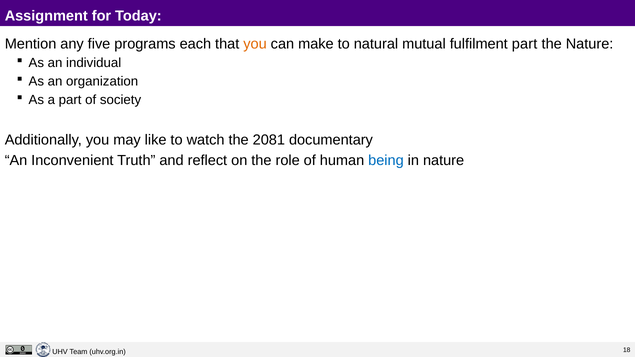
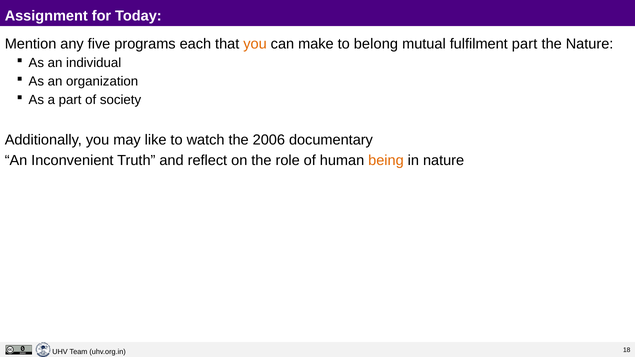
natural: natural -> belong
2081: 2081 -> 2006
being colour: blue -> orange
